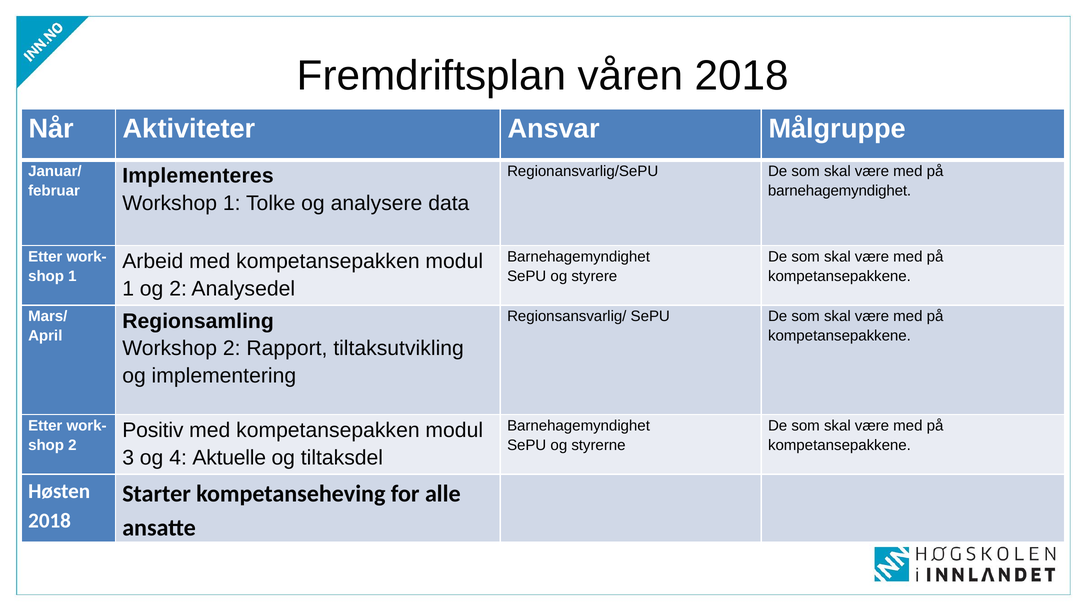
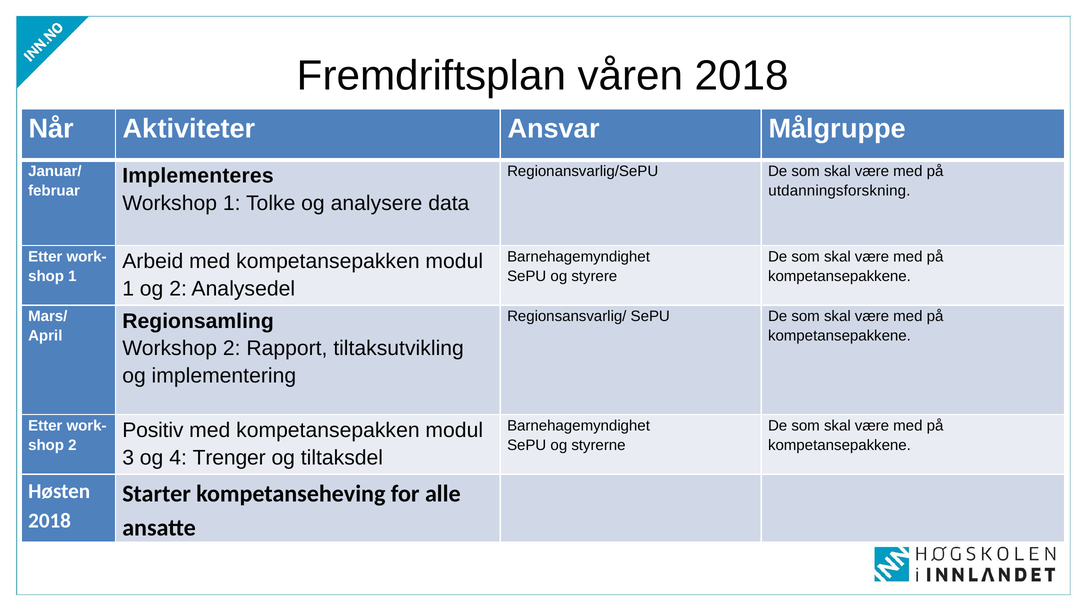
barnehagemyndighet at (840, 191): barnehagemyndighet -> utdanningsforskning
Aktuelle: Aktuelle -> Trenger
